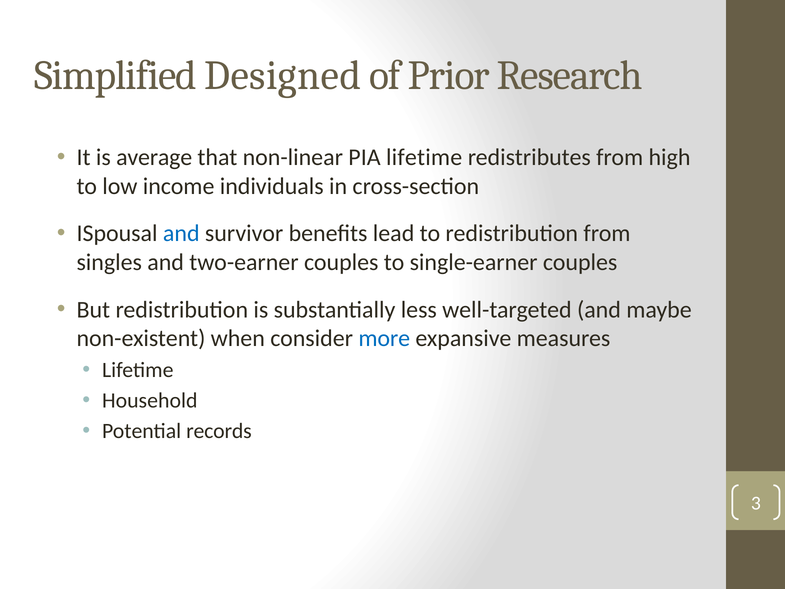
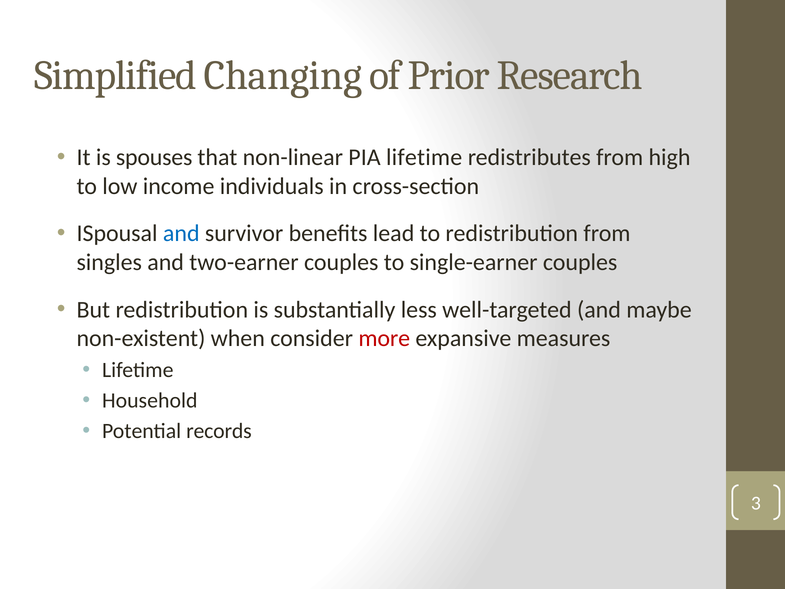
Designed: Designed -> Changing
average: average -> spouses
more colour: blue -> red
